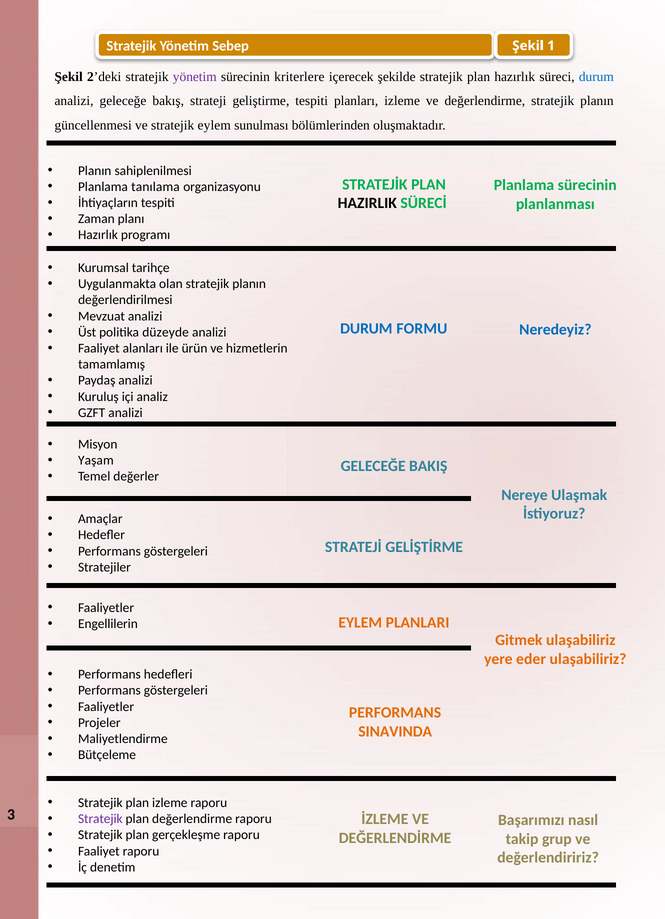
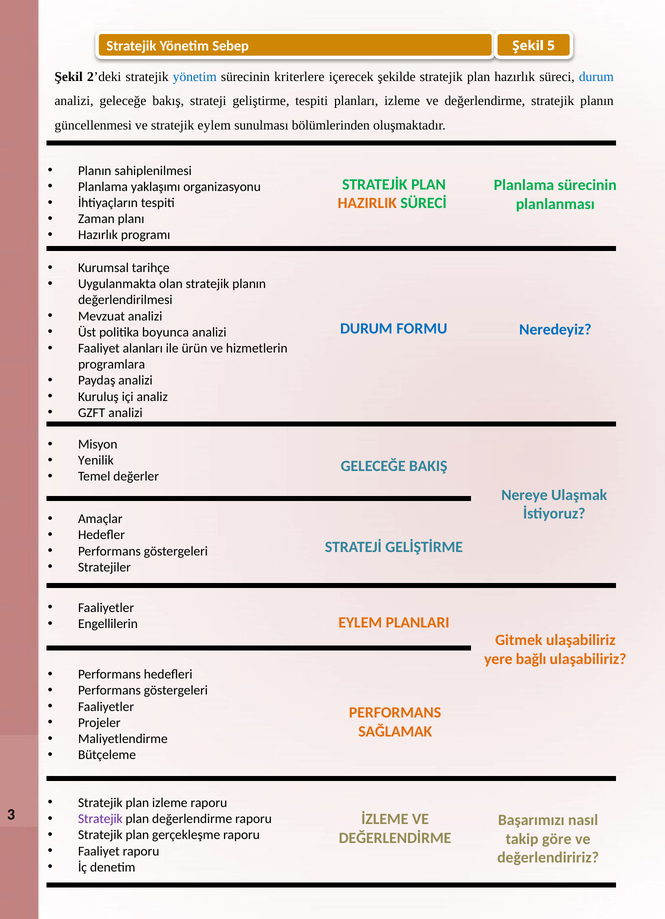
1: 1 -> 5
yönetim at (195, 77) colour: purple -> blue
tanılama: tanılama -> yaklaşımı
HAZIRLIK colour: black -> orange
düzeyde: düzeyde -> boyunca
tamamlamış: tamamlamış -> programlara
Yaşam: Yaşam -> Yenilik
eder: eder -> bağlı
SINAVINDA: SINAVINDA -> SAĞLAMAK
grup: grup -> göre
